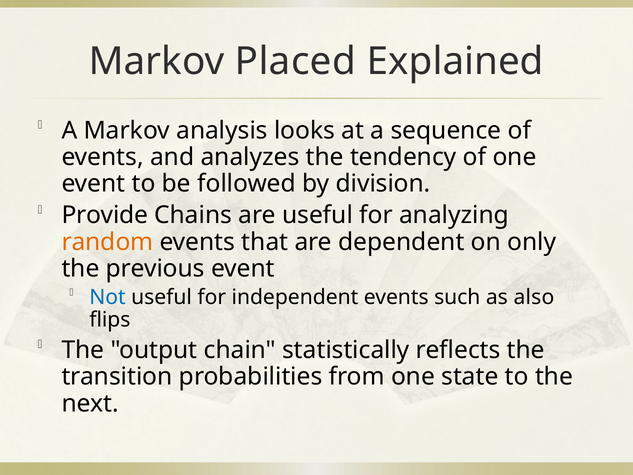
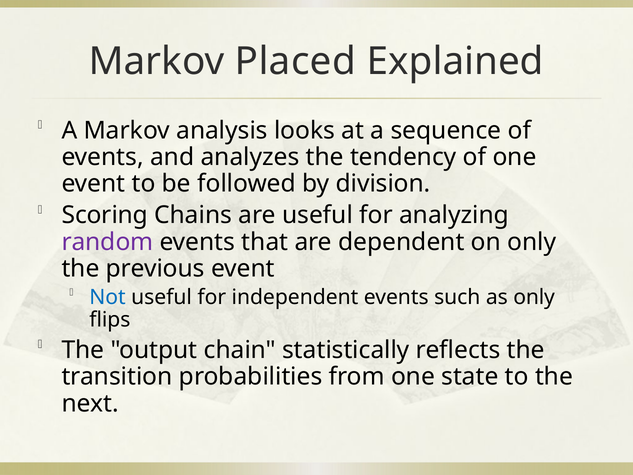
Provide: Provide -> Scoring
random colour: orange -> purple
as also: also -> only
